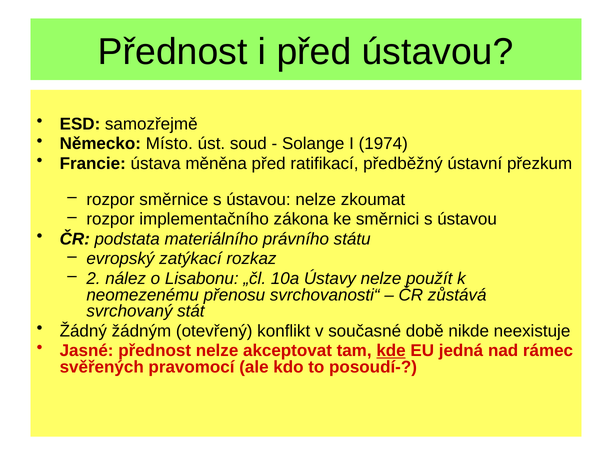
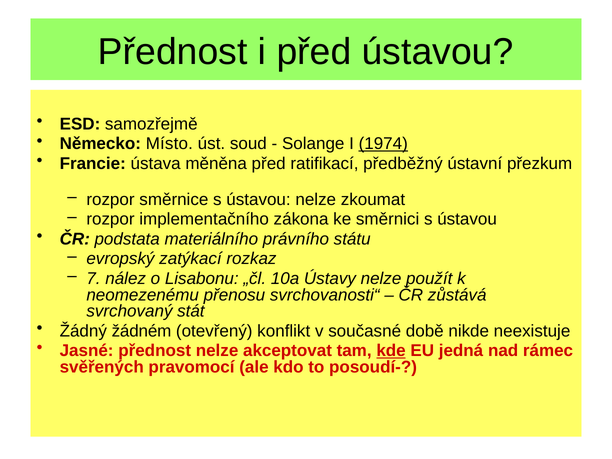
1974 underline: none -> present
2: 2 -> 7
žádným: žádným -> žádném
